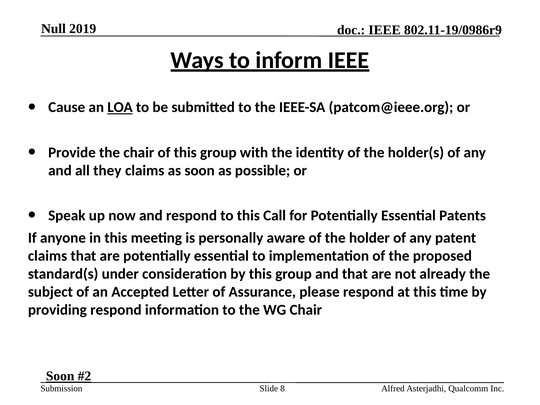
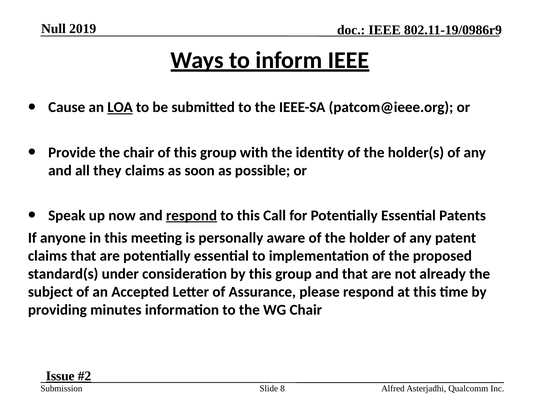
respond at (191, 215) underline: none -> present
providing respond: respond -> minutes
Soon at (60, 376): Soon -> Issue
